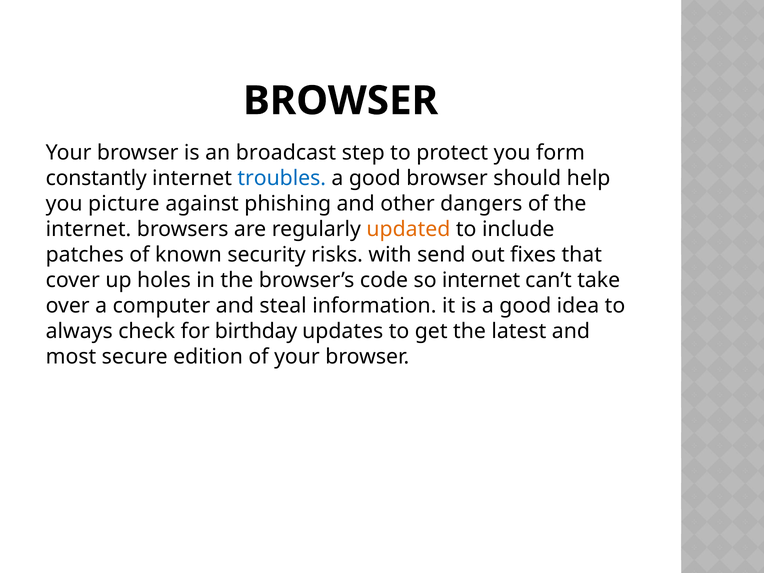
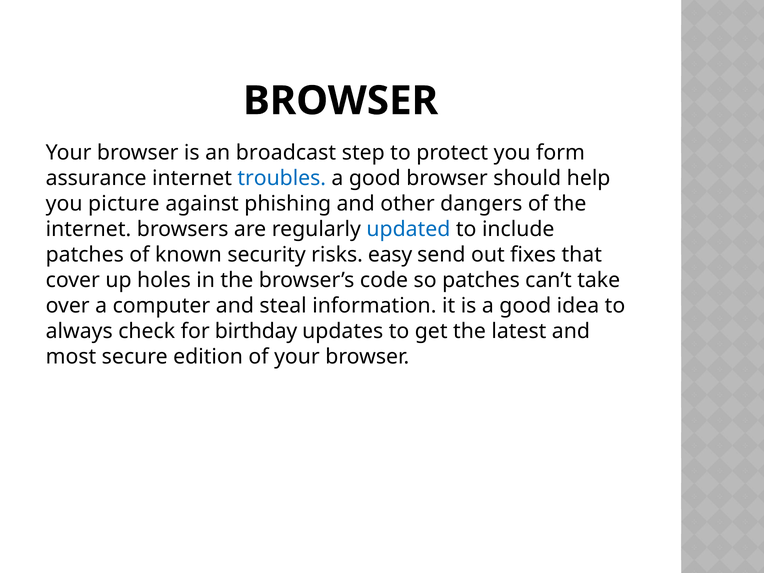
constantly: constantly -> assurance
updated colour: orange -> blue
with: with -> easy
so internet: internet -> patches
